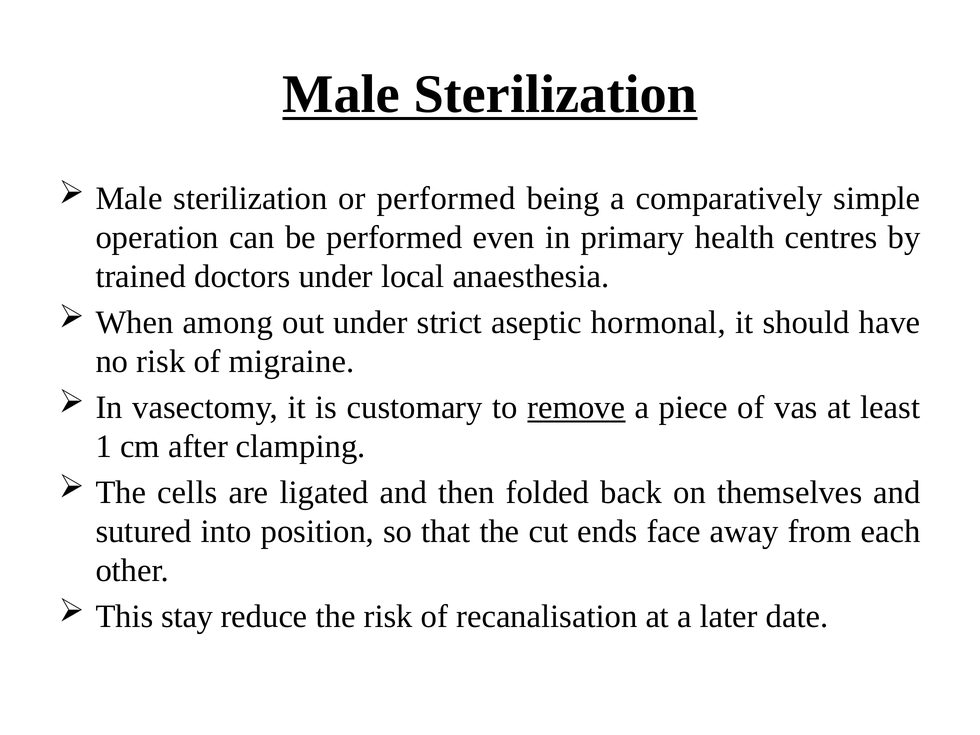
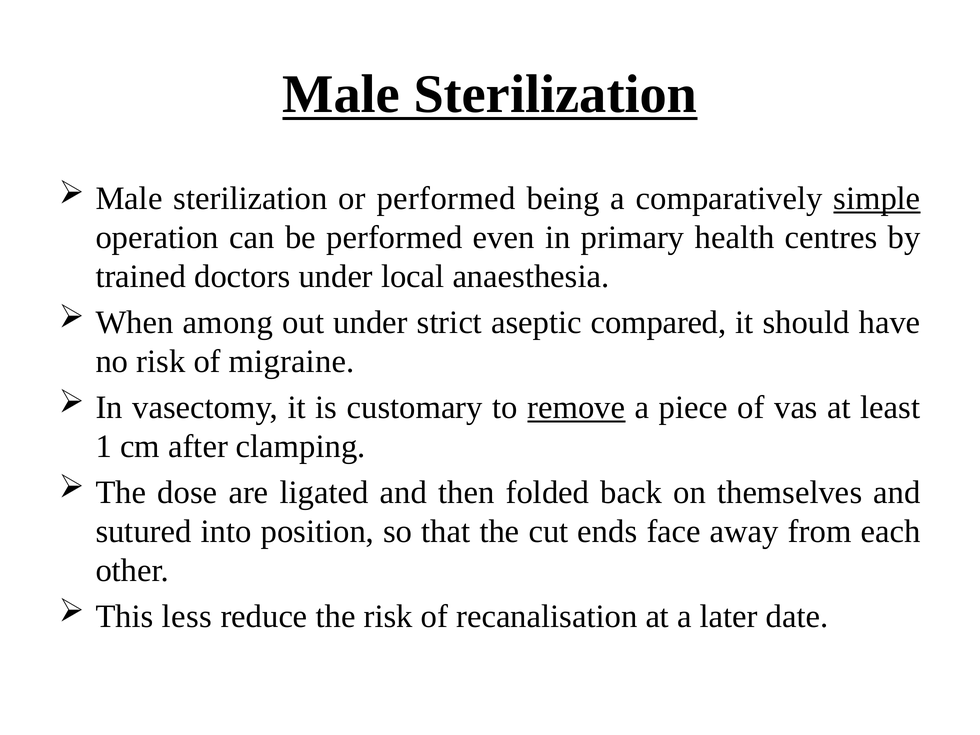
simple underline: none -> present
hormonal: hormonal -> compared
cells: cells -> dose
stay: stay -> less
